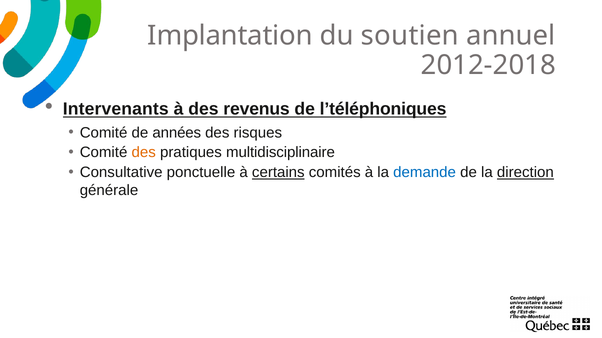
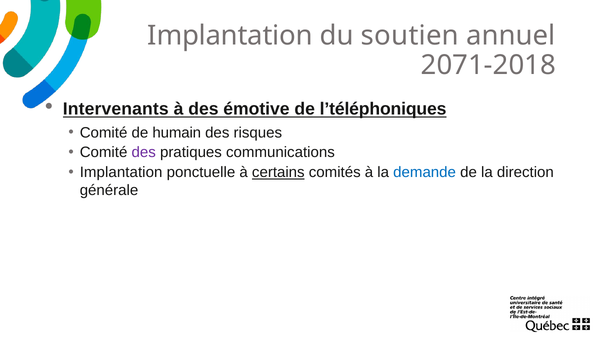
2012-2018: 2012-2018 -> 2071-2018
revenus: revenus -> émotive
années: années -> humain
des at (144, 153) colour: orange -> purple
multidisciplinaire: multidisciplinaire -> communications
Consultative at (121, 173): Consultative -> Implantation
direction underline: present -> none
